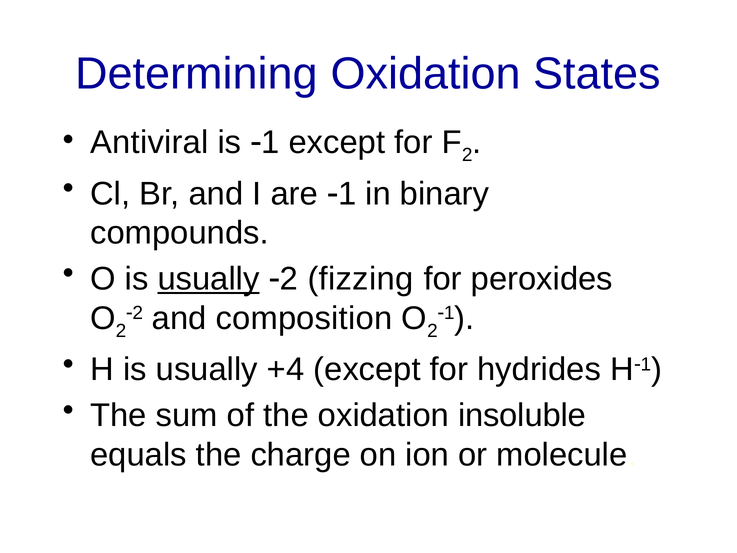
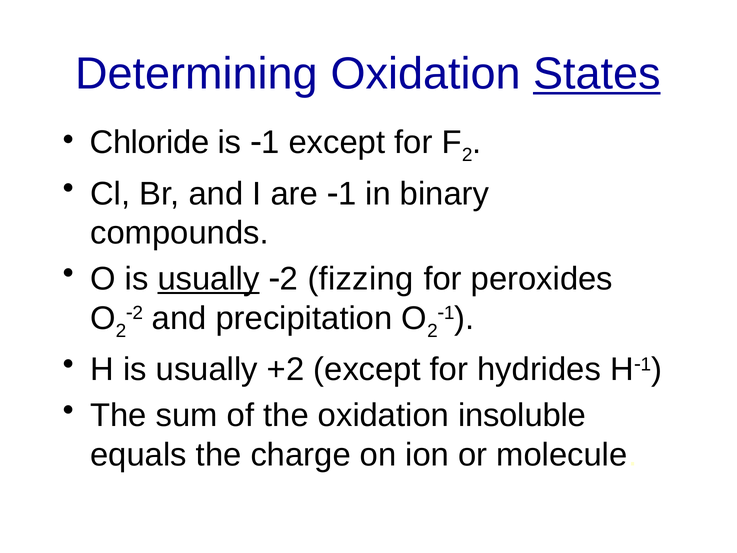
States underline: none -> present
Antiviral: Antiviral -> Chloride
composition: composition -> precipitation
+4: +4 -> +2
